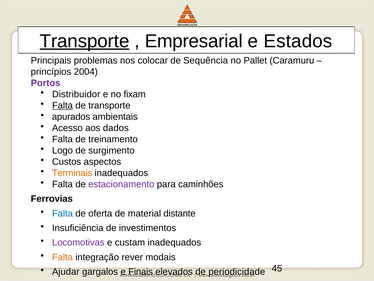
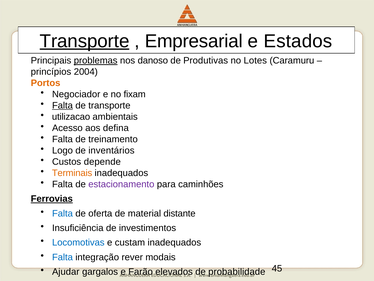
problemas underline: none -> present
colocar: colocar -> danoso
Sequência: Sequência -> Produtivas
Pallet: Pallet -> Lotes
Portos colour: purple -> orange
Distribuidor: Distribuidor -> Negociador
apurados: apurados -> utilizacao
dados: dados -> defina
surgimento: surgimento -> inventários
aspectos: aspectos -> depende
Ferrovias underline: none -> present
Locomotivas colour: purple -> blue
Falta at (62, 257) colour: orange -> blue
Finais: Finais -> Farão
periodicidade: periodicidade -> probabilidade
